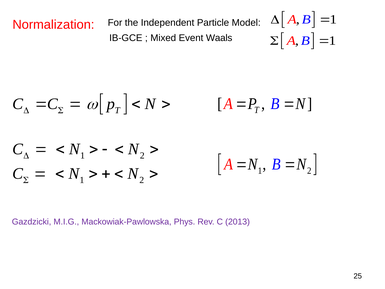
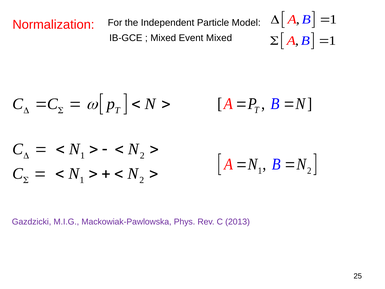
Event Waals: Waals -> Mixed
